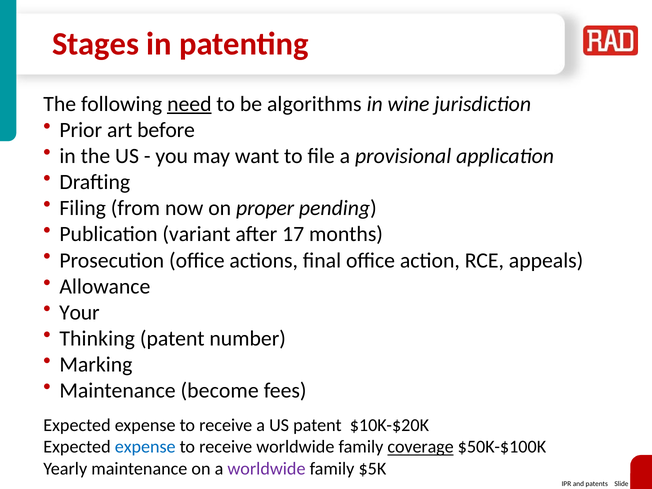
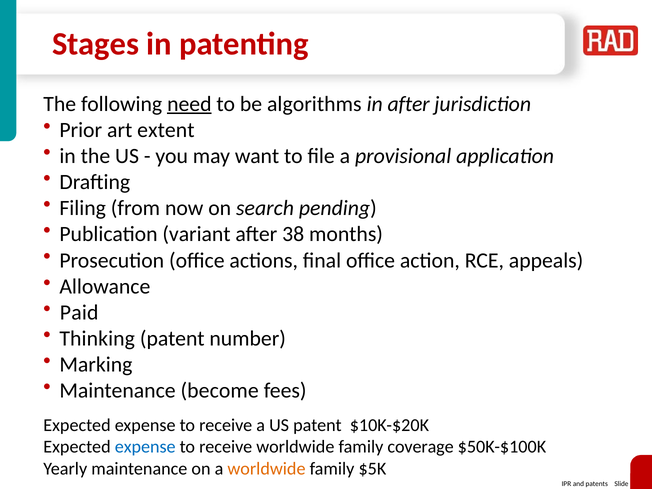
in wine: wine -> after
before: before -> extent
proper: proper -> search
17: 17 -> 38
Your: Your -> Paid
coverage underline: present -> none
worldwide at (266, 469) colour: purple -> orange
